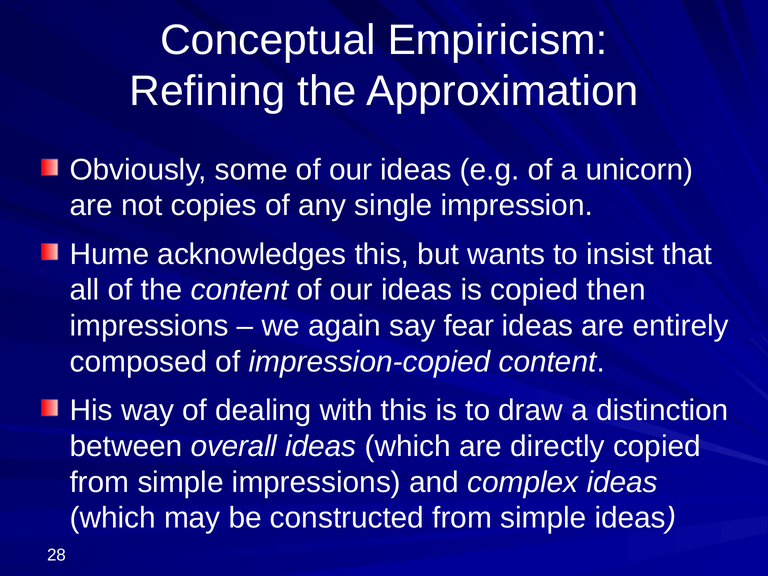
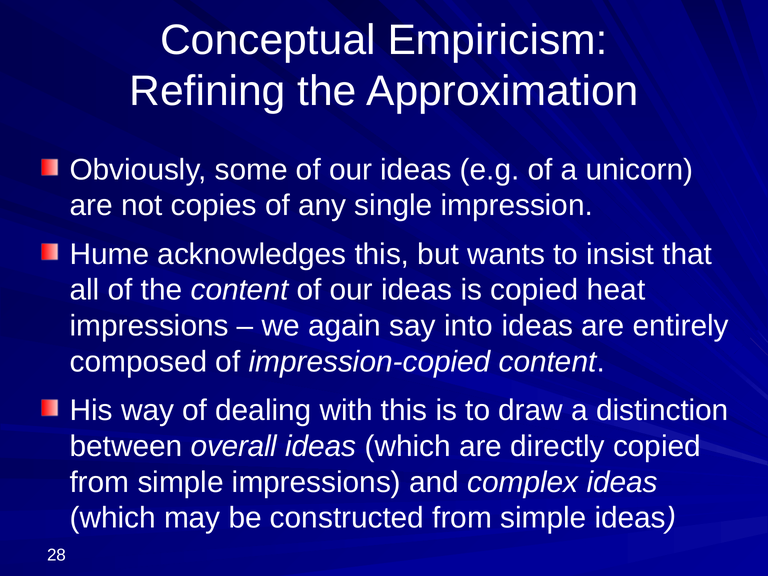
then: then -> heat
fear: fear -> into
